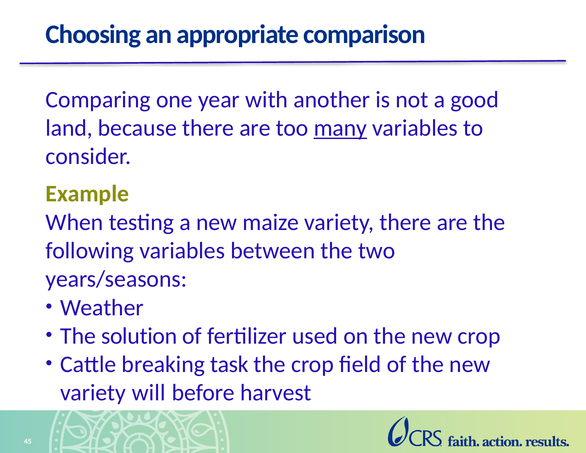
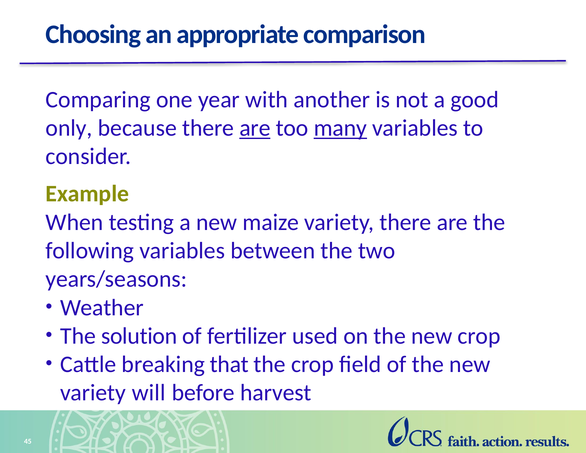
land: land -> only
are at (255, 128) underline: none -> present
task: task -> that
